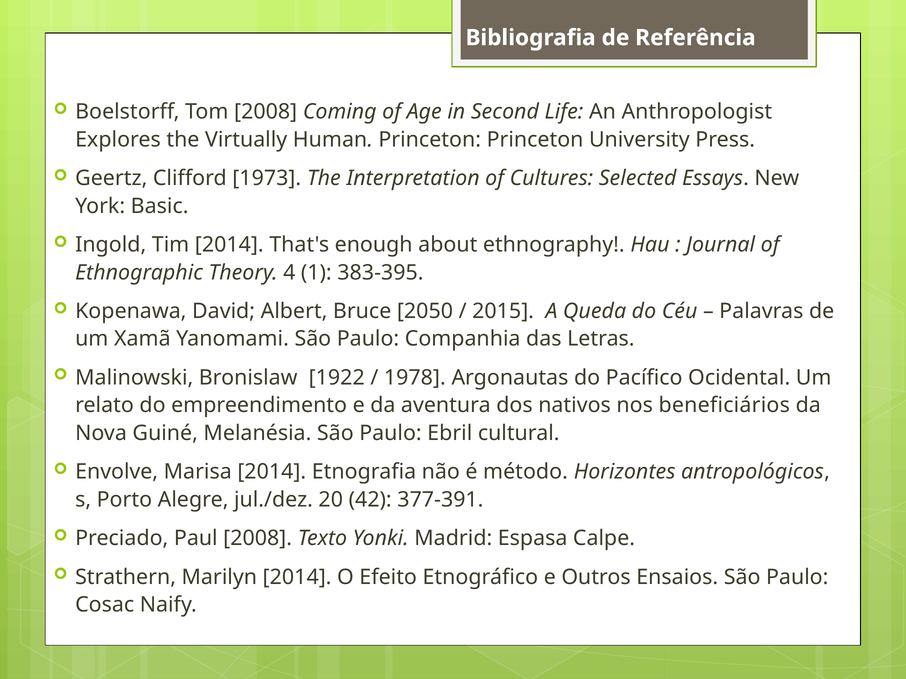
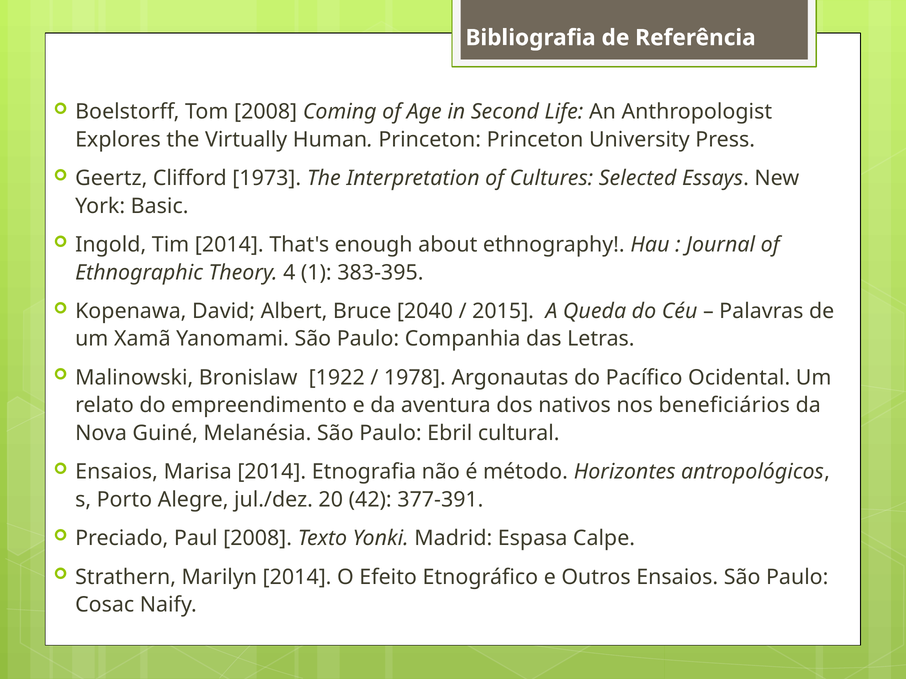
2050: 2050 -> 2040
Envolve at (117, 472): Envolve -> Ensaios
